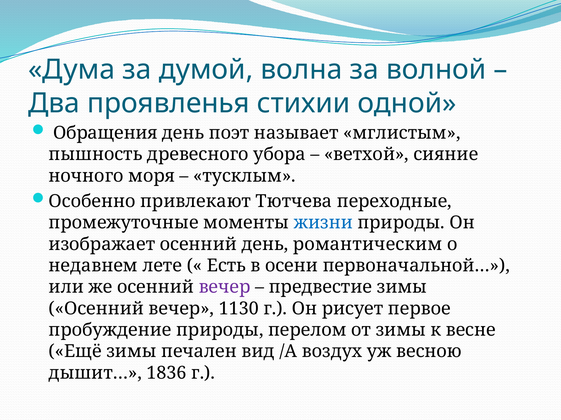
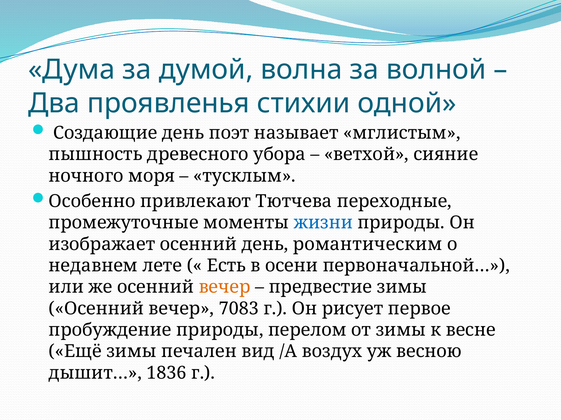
Обращения: Обращения -> Создающие
вечер at (225, 288) colour: purple -> orange
1130: 1130 -> 7083
